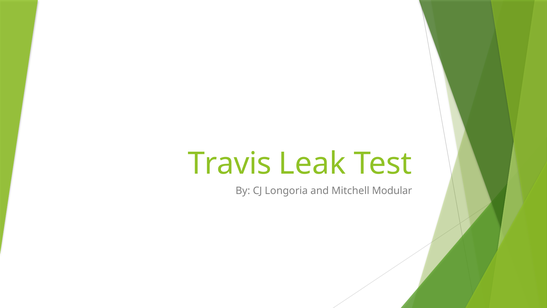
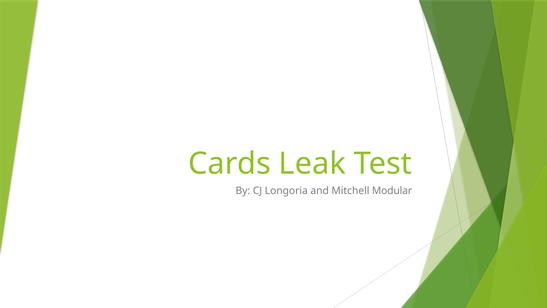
Travis: Travis -> Cards
